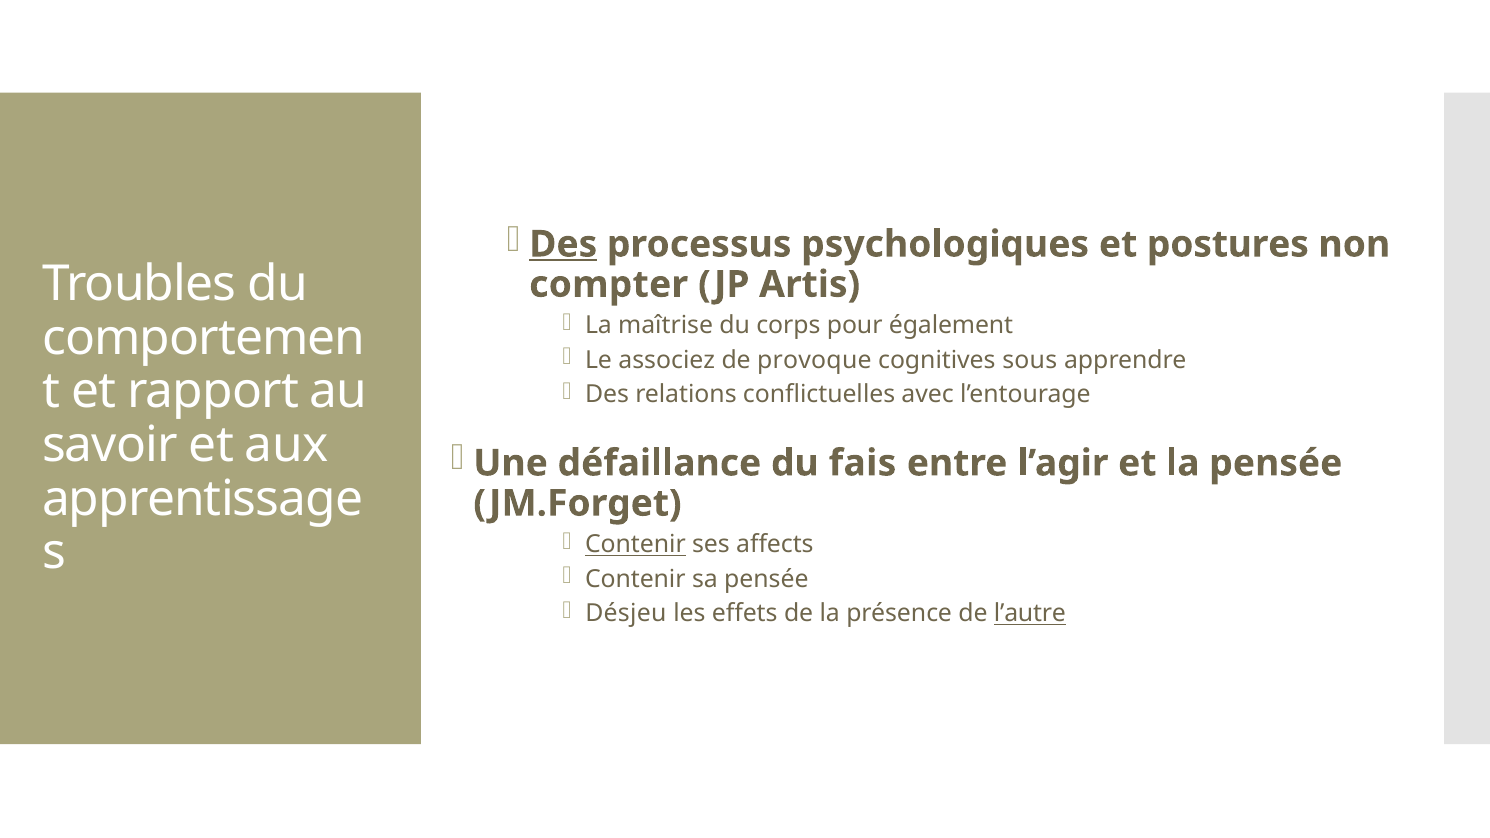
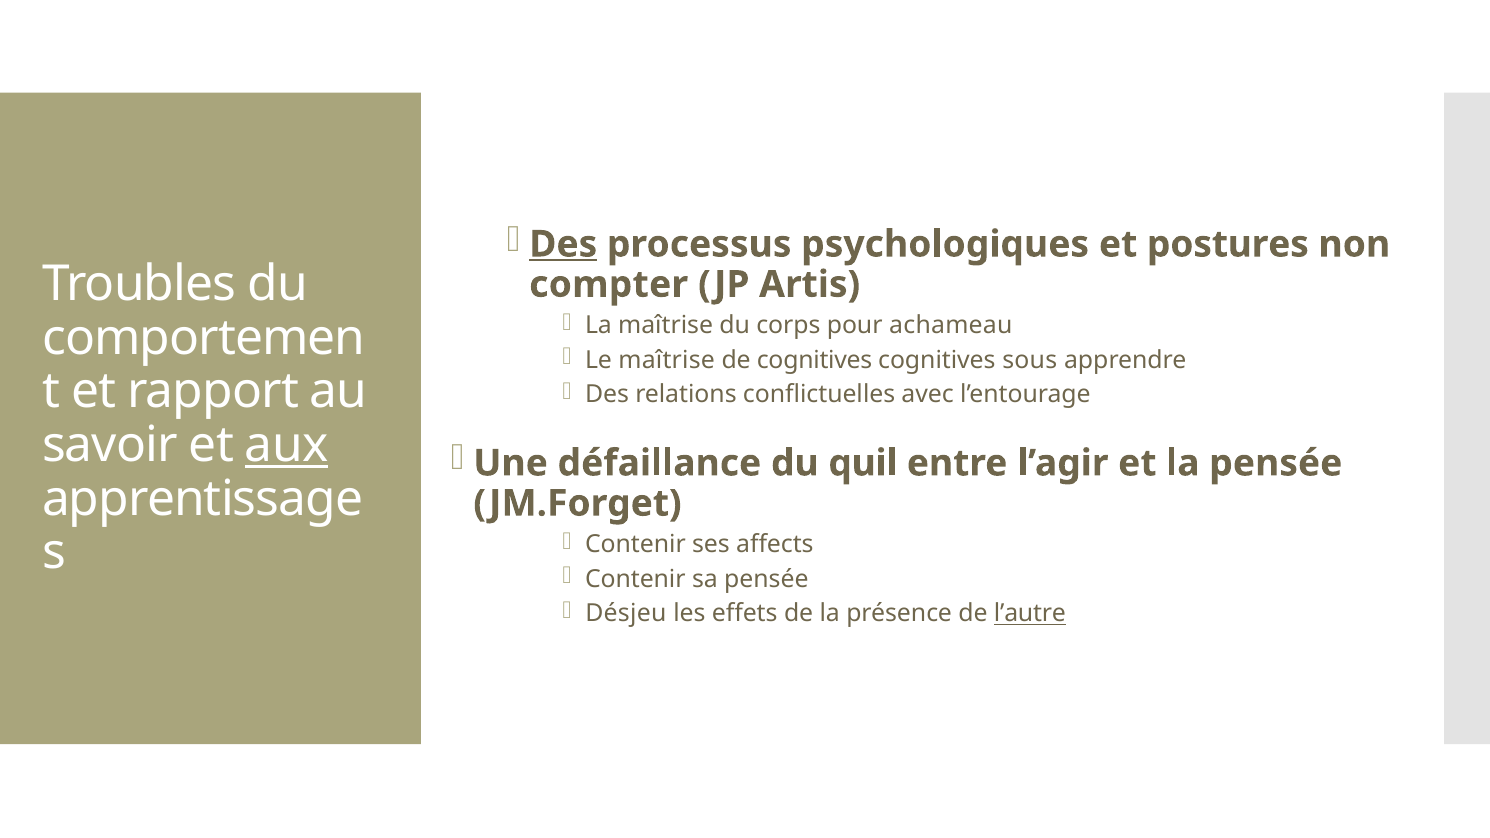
également: également -> achameau
Le associez: associez -> maîtrise
de provoque: provoque -> cognitives
aux underline: none -> present
fais: fais -> quil
Contenir at (635, 545) underline: present -> none
